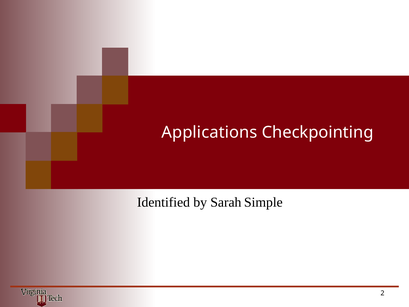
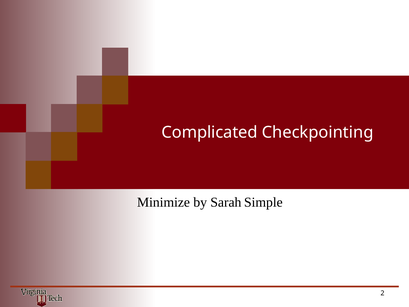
Applications: Applications -> Complicated
Identified: Identified -> Minimize
